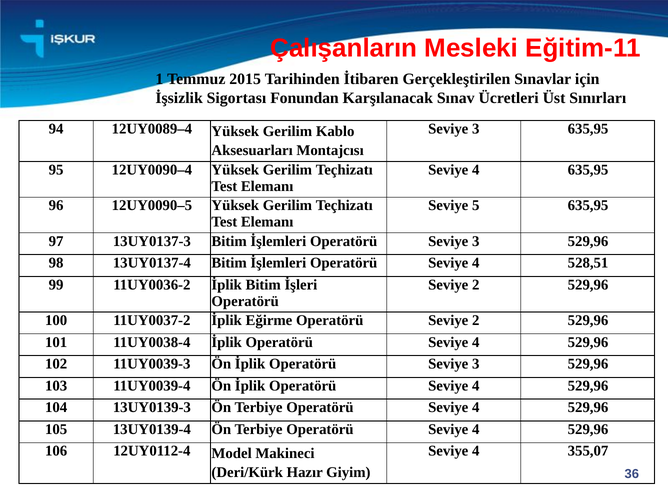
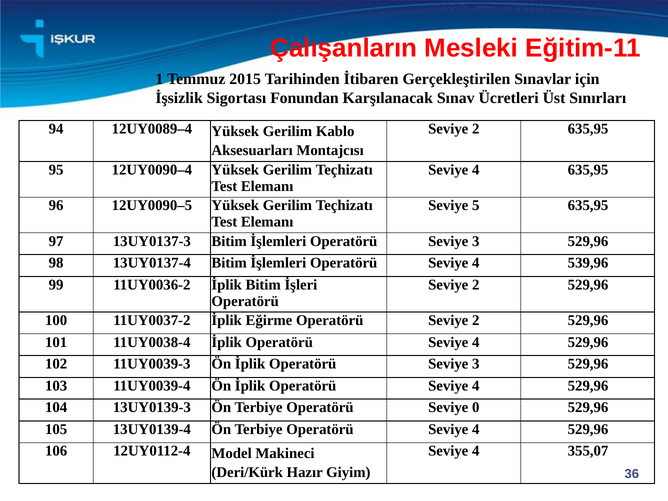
3 at (476, 129): 3 -> 2
528,51: 528,51 -> 539,96
4 at (476, 408): 4 -> 0
